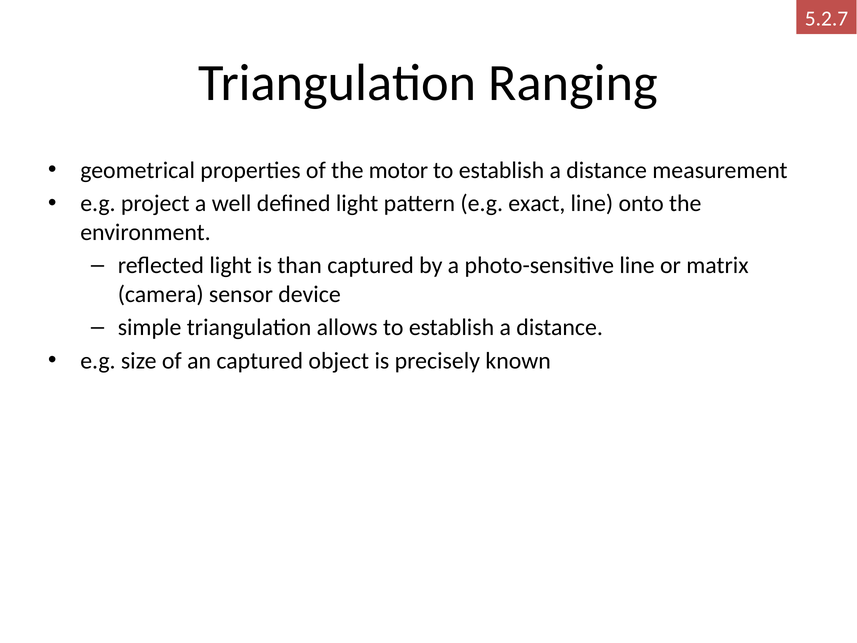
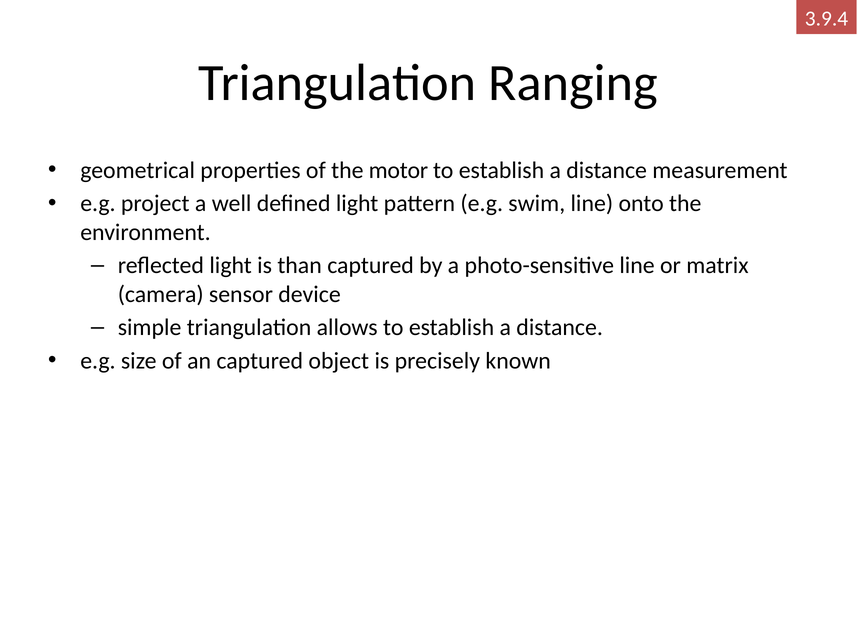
5.2.7: 5.2.7 -> 3.9.4
exact: exact -> swim
